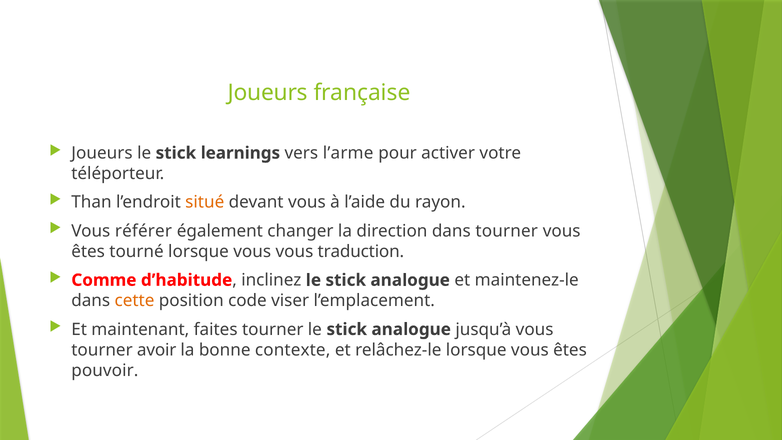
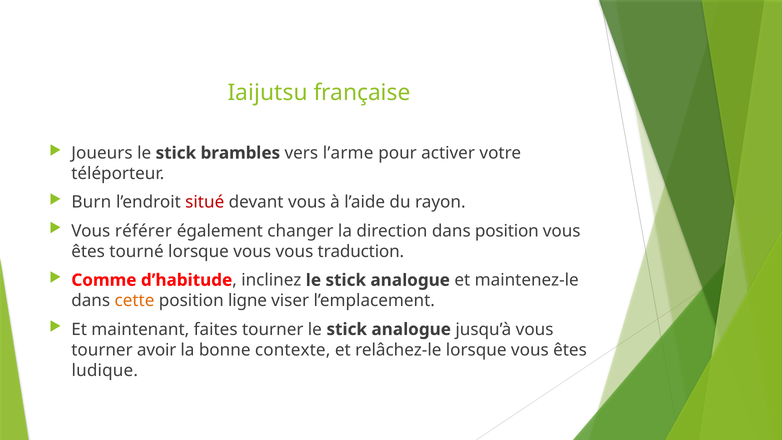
Joueurs at (268, 92): Joueurs -> Iaijutsu
learnings: learnings -> brambles
Than: Than -> Burn
situé colour: orange -> red
dans tourner: tourner -> position
code: code -> ligne
pouvoir: pouvoir -> ludique
